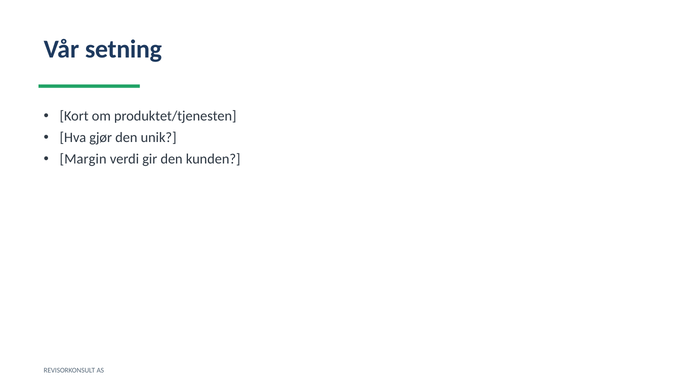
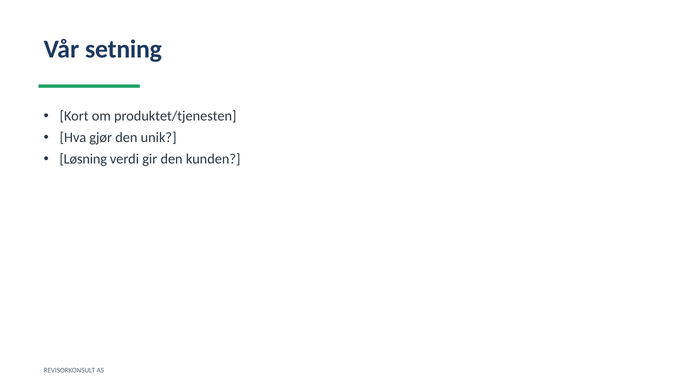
Margin: Margin -> Løsning
